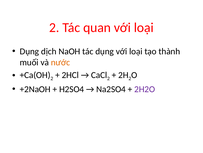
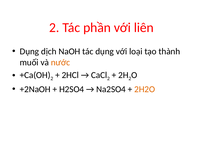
quan: quan -> phần
loại at (144, 28): loại -> liên
2H2O colour: purple -> orange
